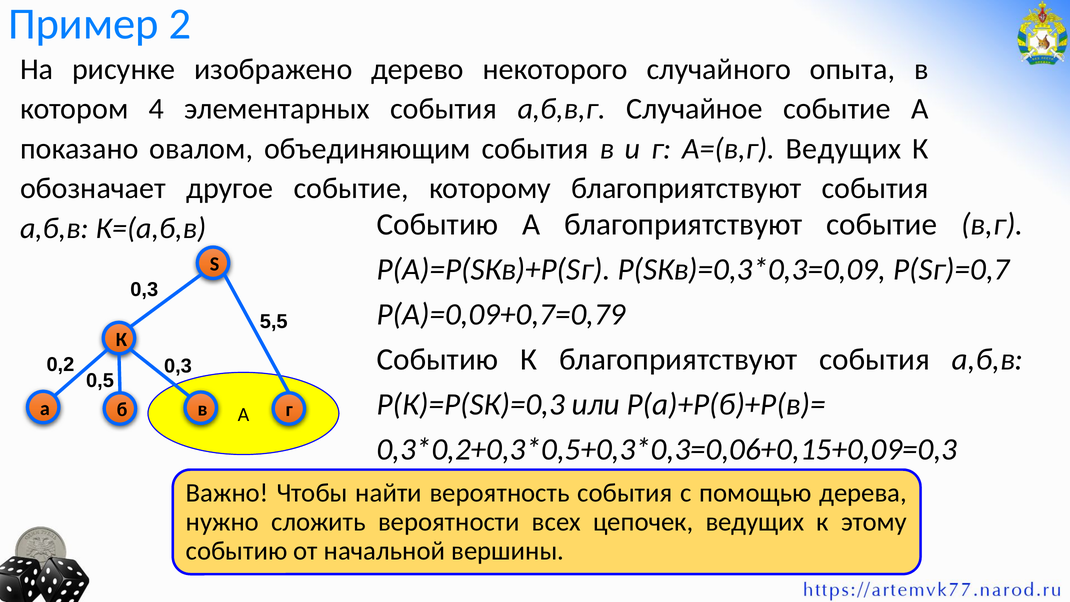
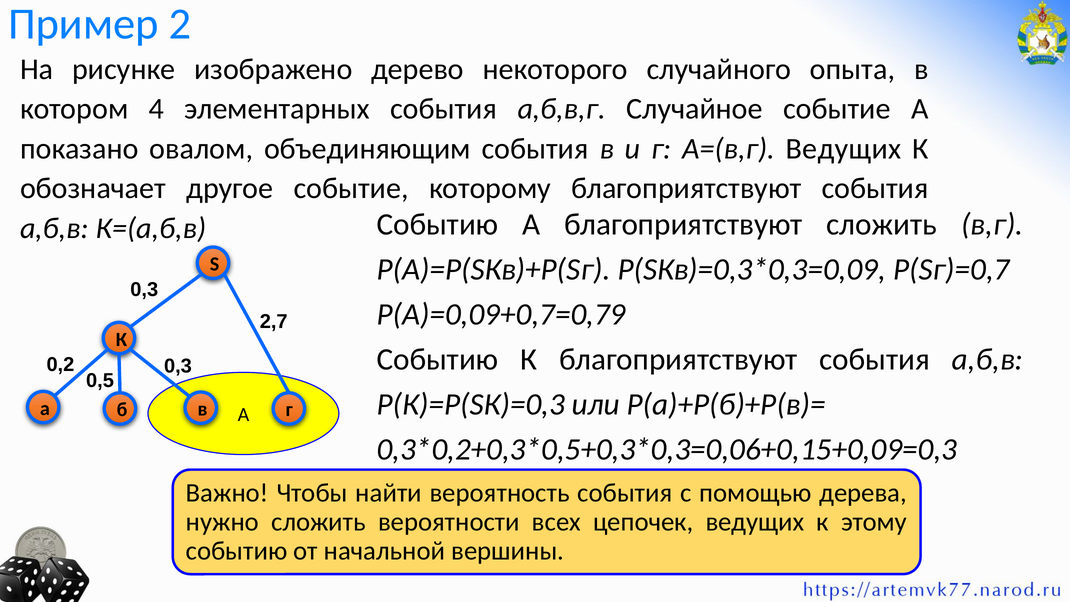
благоприятствуют событие: событие -> сложить
5,5: 5,5 -> 2,7
